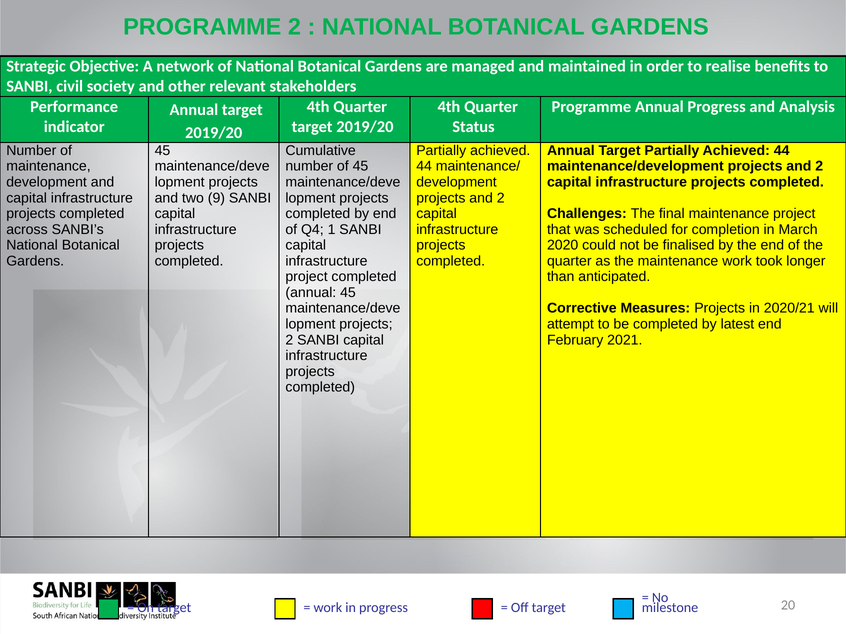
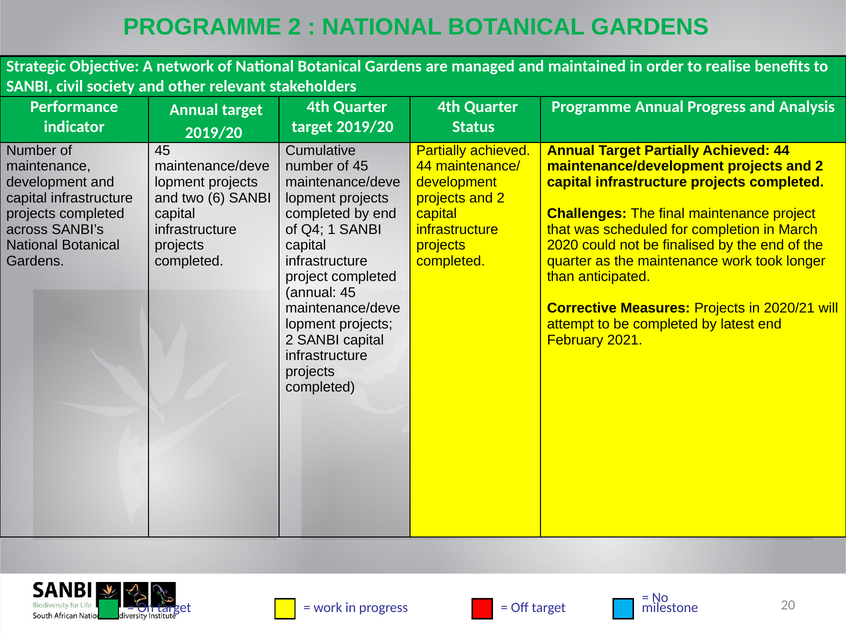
9: 9 -> 6
